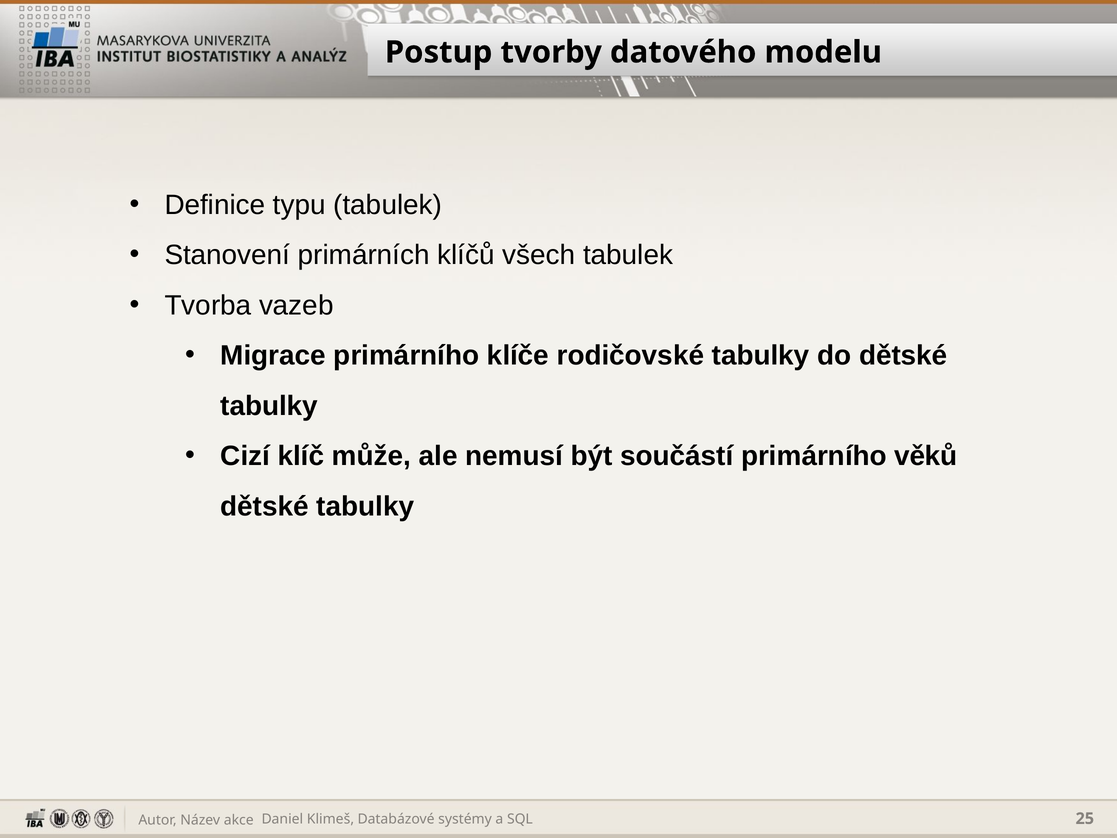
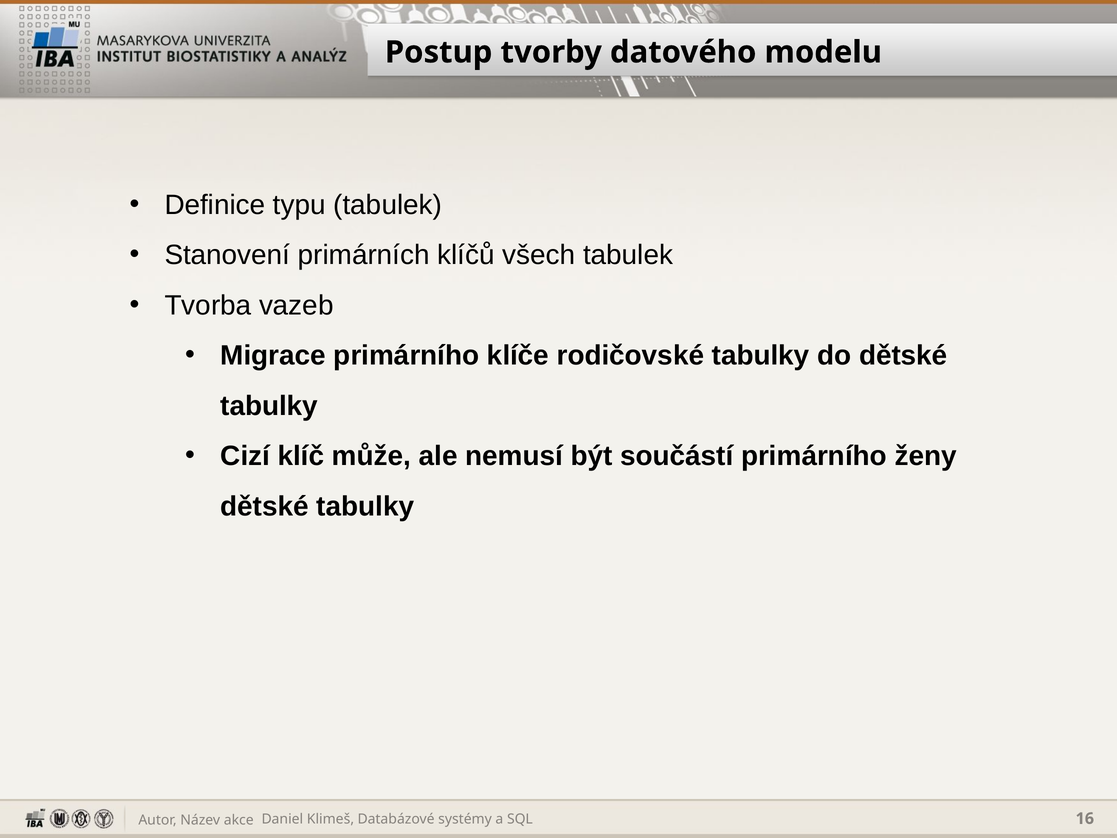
věků: věků -> ženy
25: 25 -> 16
